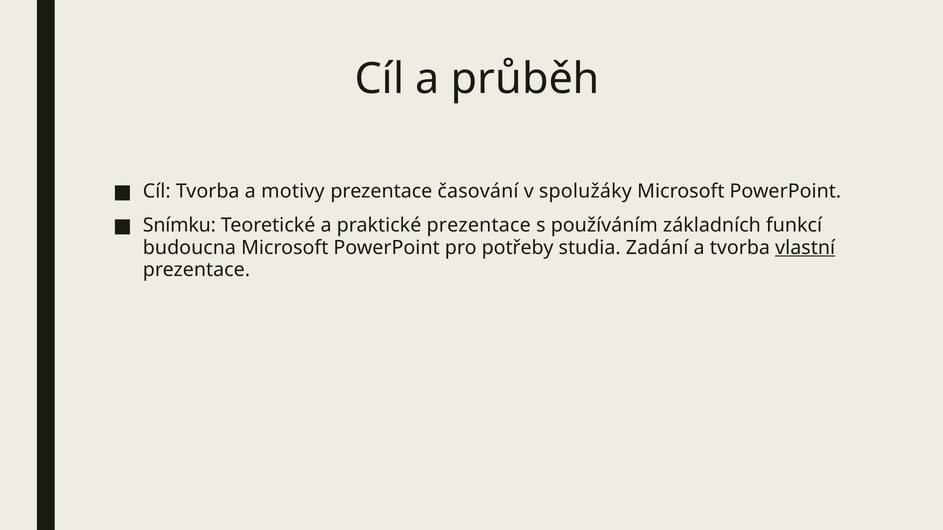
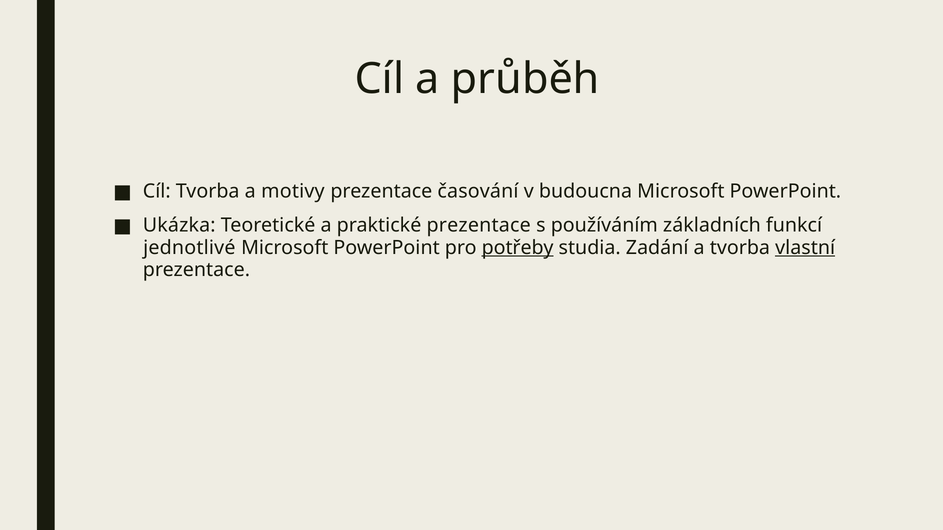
spolužáky: spolužáky -> budoucna
Snímku: Snímku -> Ukázka
budoucna: budoucna -> jednotlivé
potřeby underline: none -> present
